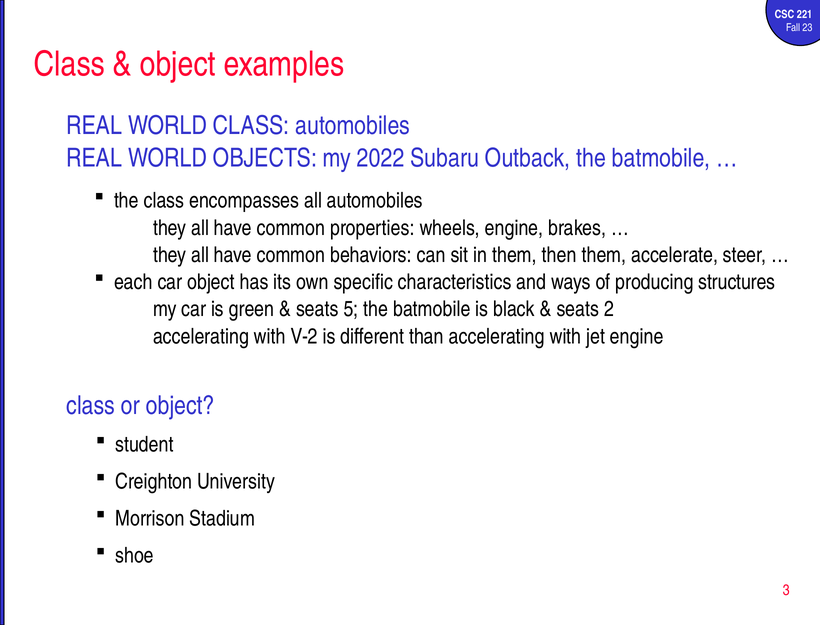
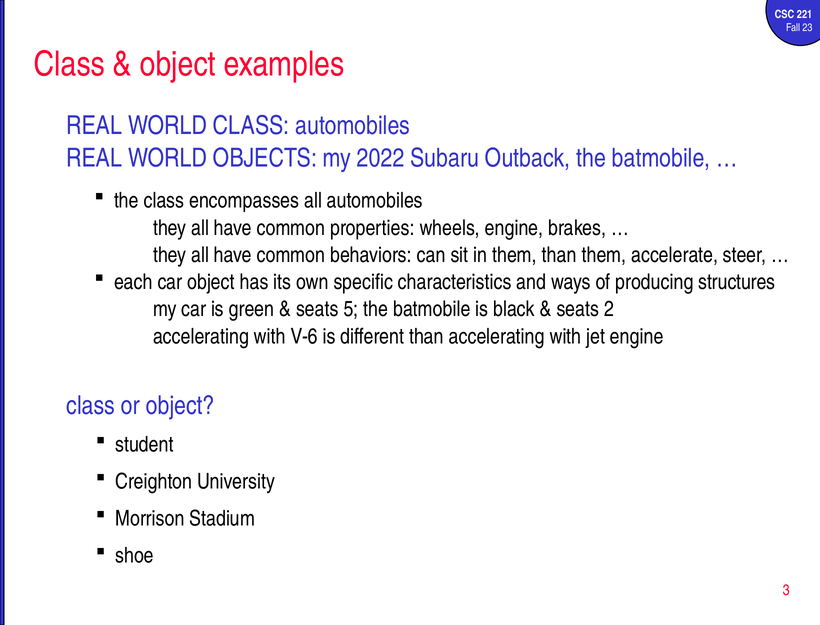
them then: then -> than
V-2: V-2 -> V-6
